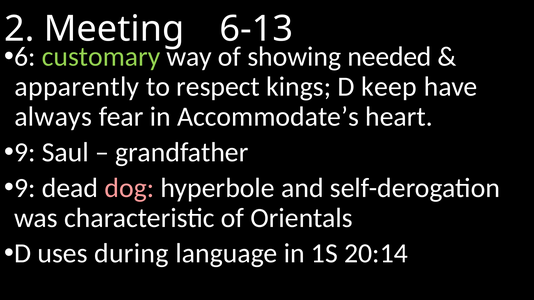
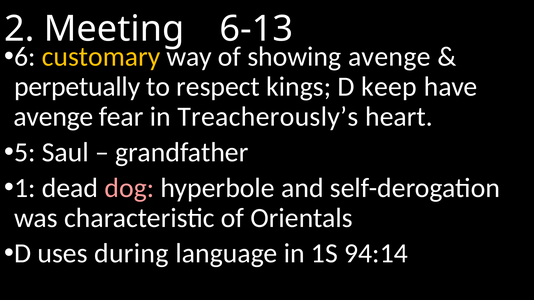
customary colour: light green -> yellow
showing needed: needed -> avenge
apparently: apparently -> perpetually
always at (53, 117): always -> avenge
Accommodate’s: Accommodate’s -> Treacherously’s
9 at (25, 153): 9 -> 5
9 at (25, 188): 9 -> 1
20:14: 20:14 -> 94:14
